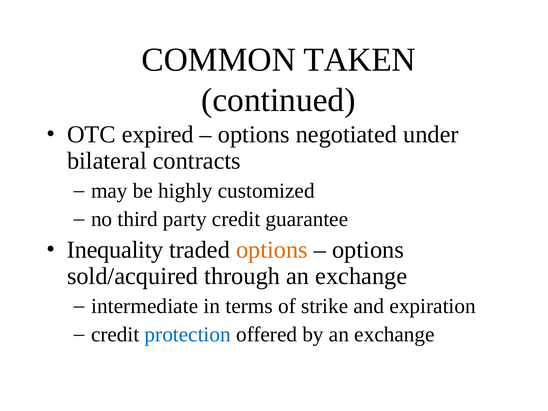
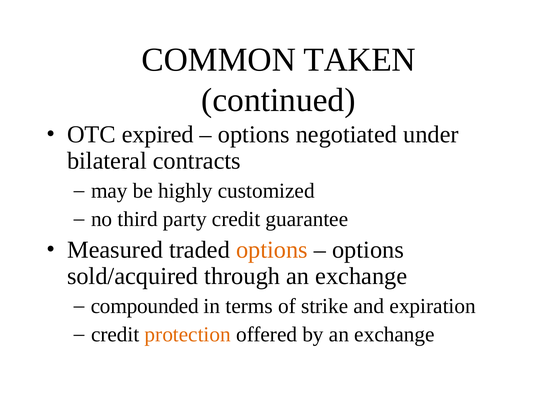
Inequality: Inequality -> Measured
intermediate: intermediate -> compounded
protection colour: blue -> orange
